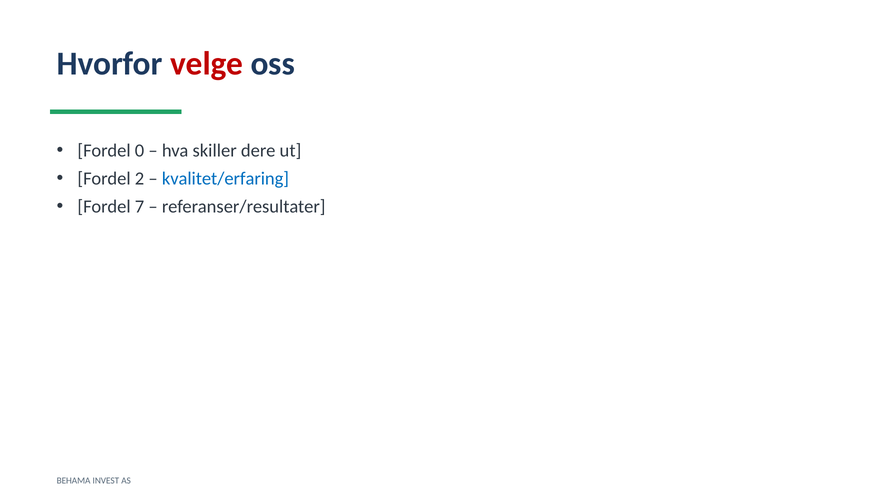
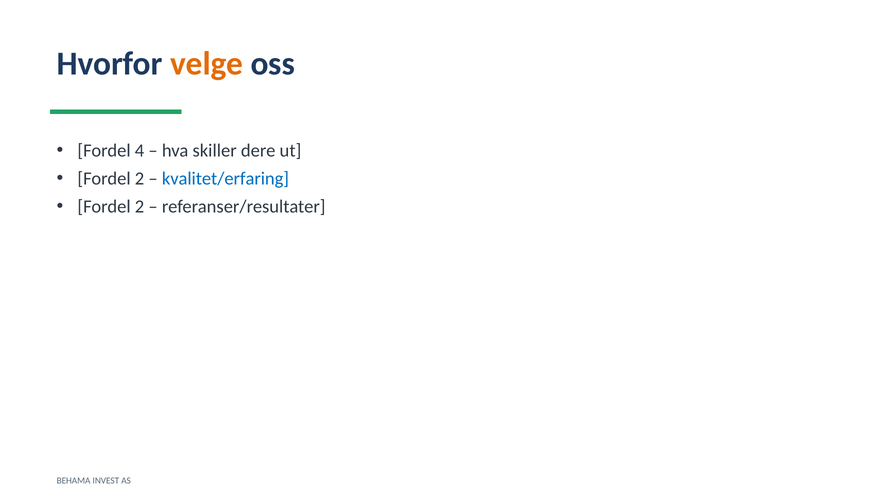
velge colour: red -> orange
0: 0 -> 4
7 at (140, 206): 7 -> 2
